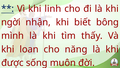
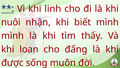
ngời: ngời -> nuôi
biết bông: bông -> mình
năng: năng -> đấng
